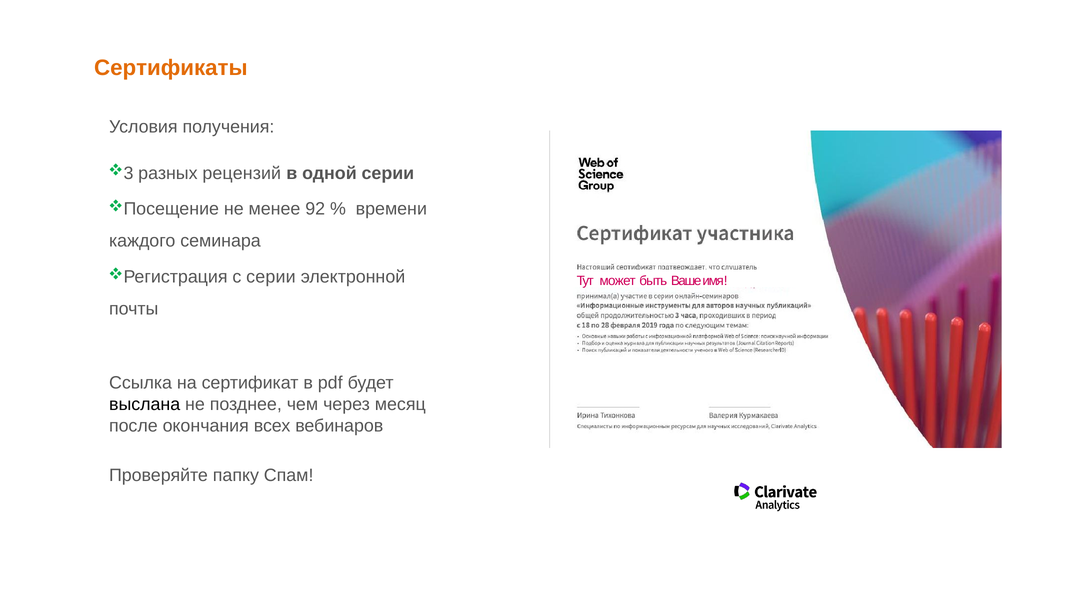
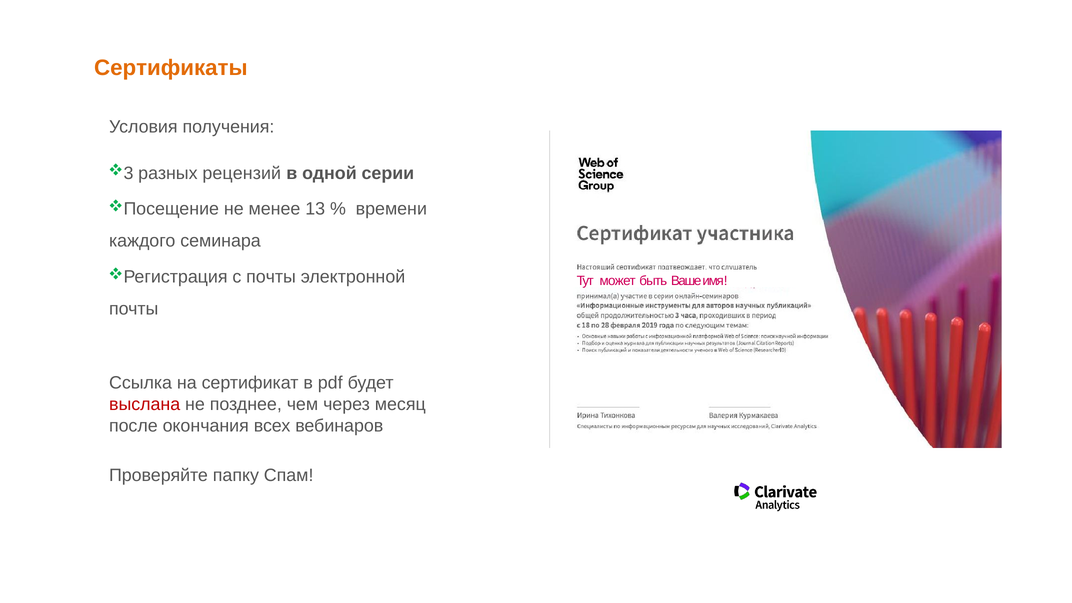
92: 92 -> 13
с серии: серии -> почты
выслана colour: black -> red
